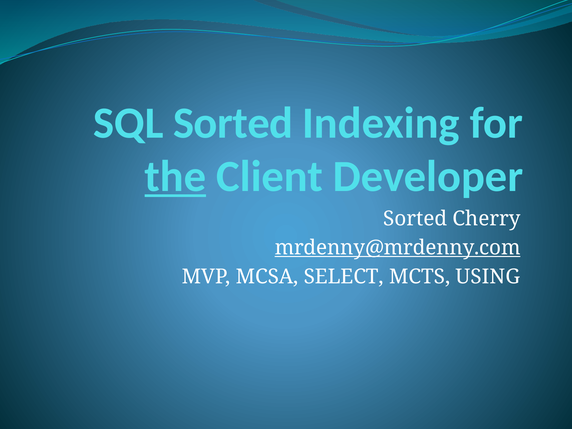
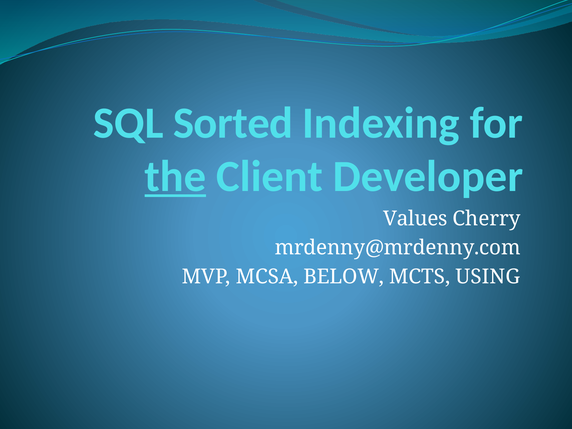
Sorted at (415, 219): Sorted -> Values
mrdenny@mrdenny.com underline: present -> none
SELECT: SELECT -> BELOW
